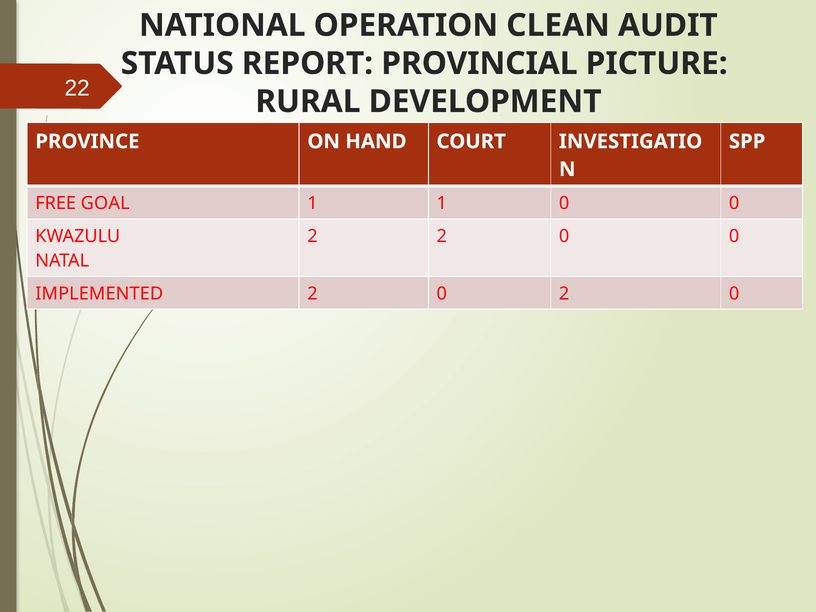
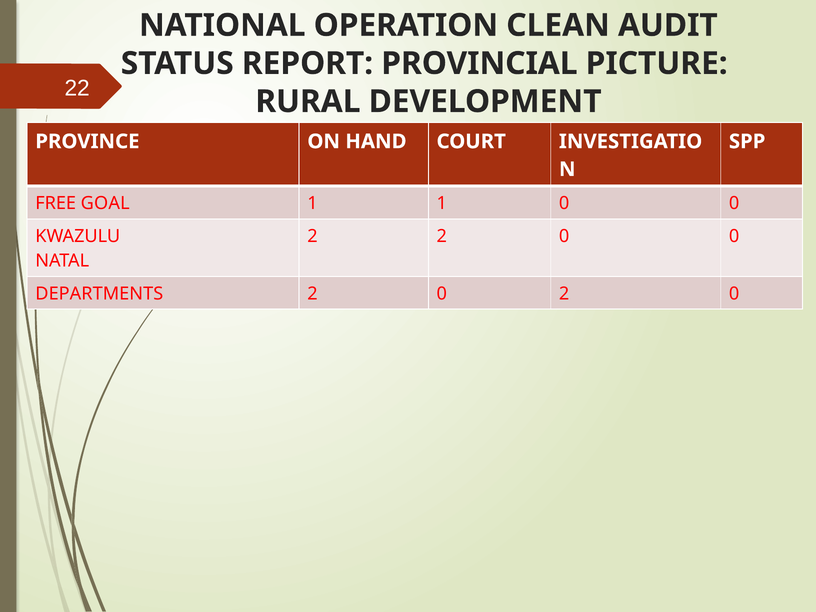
IMPLEMENTED: IMPLEMENTED -> DEPARTMENTS
